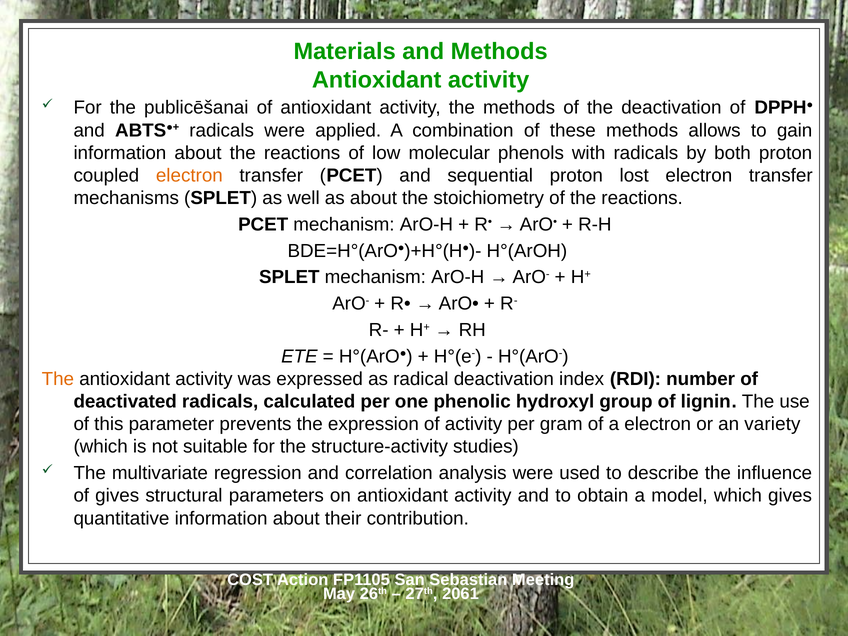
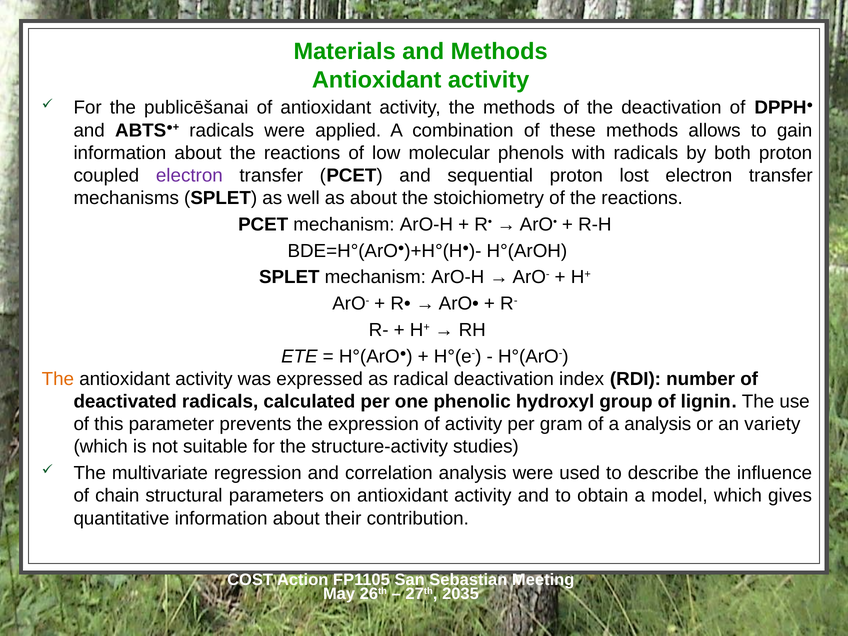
electron at (189, 176) colour: orange -> purple
a electron: electron -> analysis
of gives: gives -> chain
2061: 2061 -> 2035
